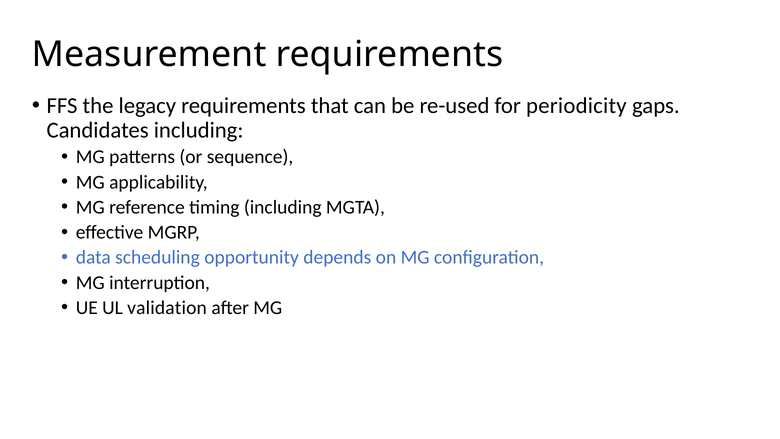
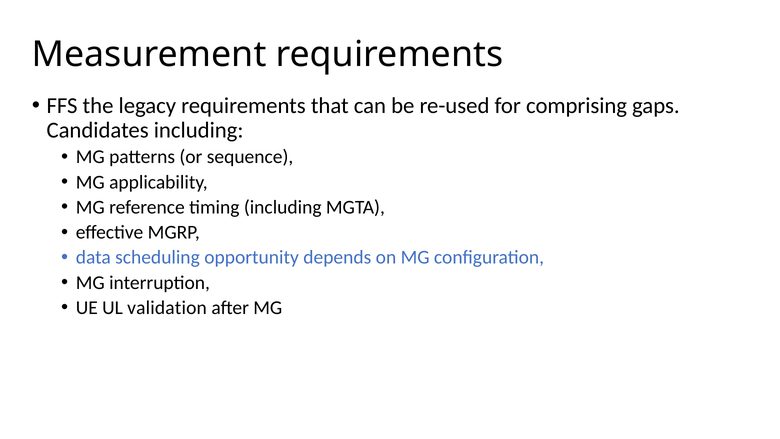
periodicity: periodicity -> comprising
